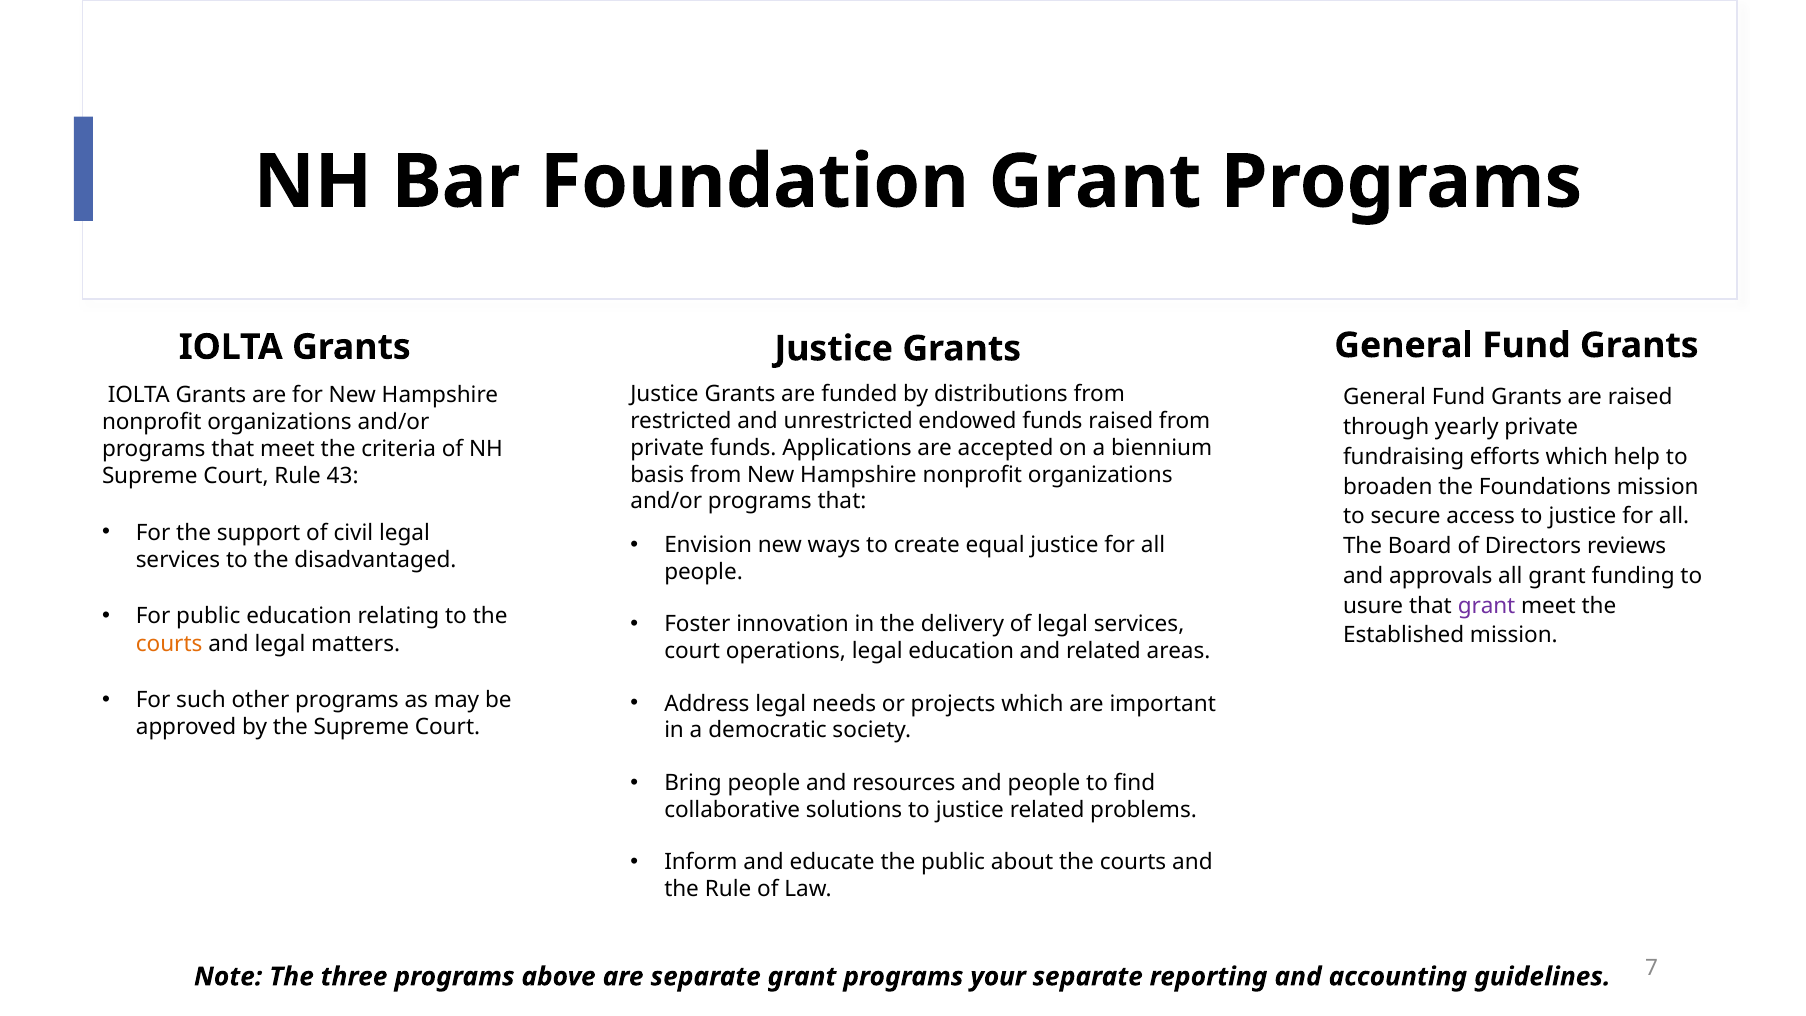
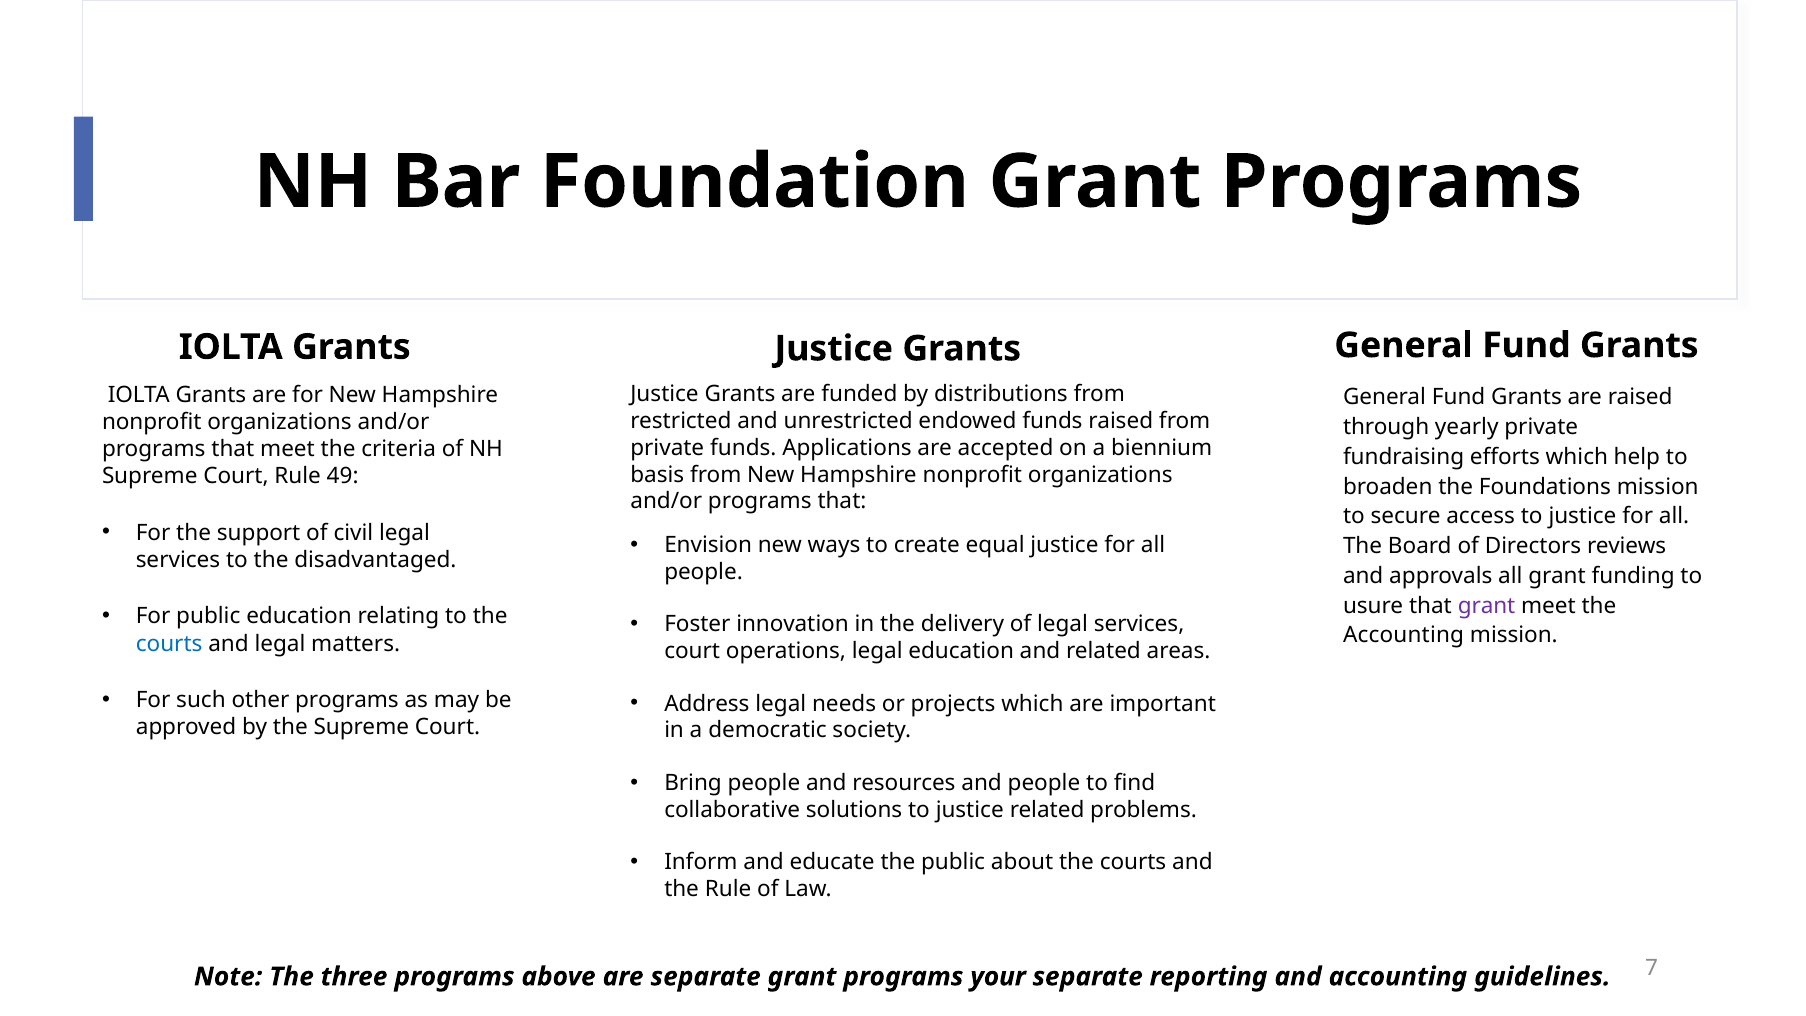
43: 43 -> 49
Established at (1404, 635): Established -> Accounting
courts at (169, 644) colour: orange -> blue
